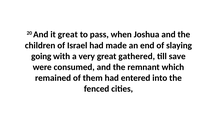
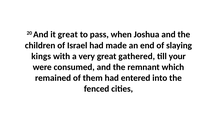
going: going -> kings
save: save -> your
